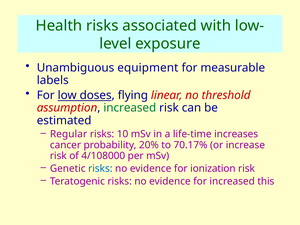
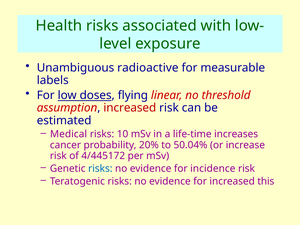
equipment: equipment -> radioactive
increased at (130, 108) colour: green -> red
Regular: Regular -> Medical
70.17%: 70.17% -> 50.04%
4/108000: 4/108000 -> 4/445172
ionization: ionization -> incidence
